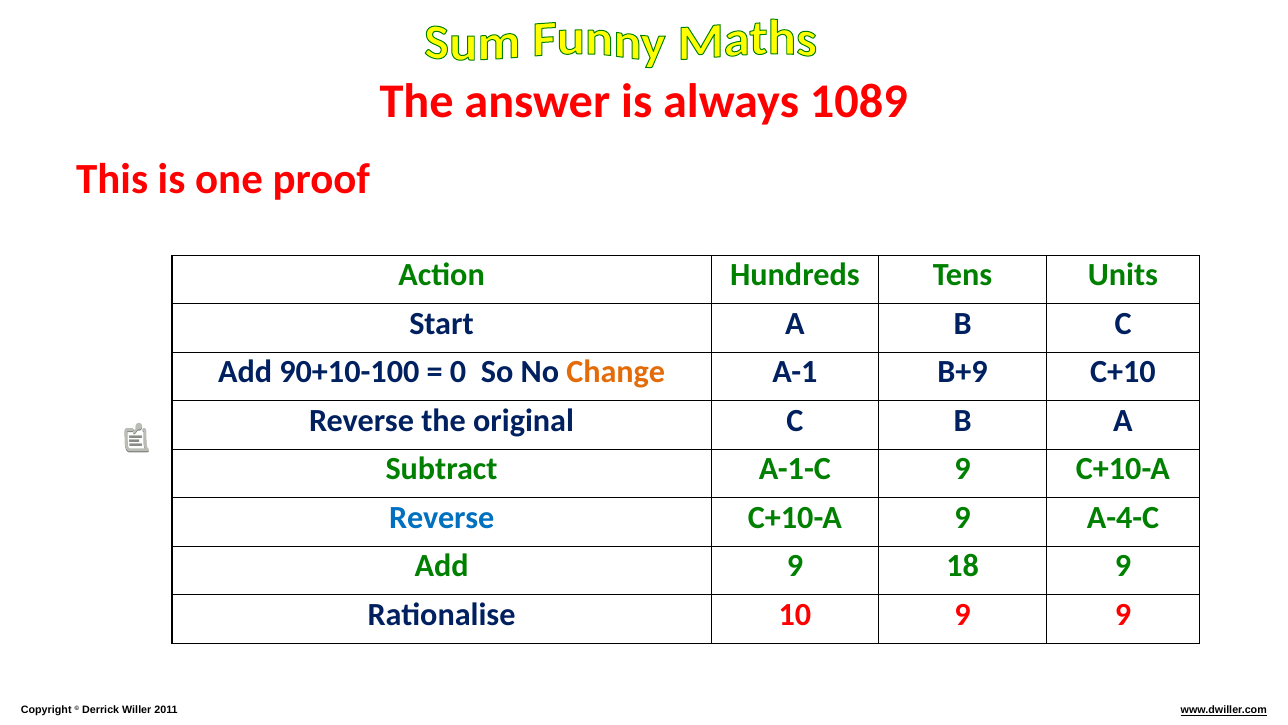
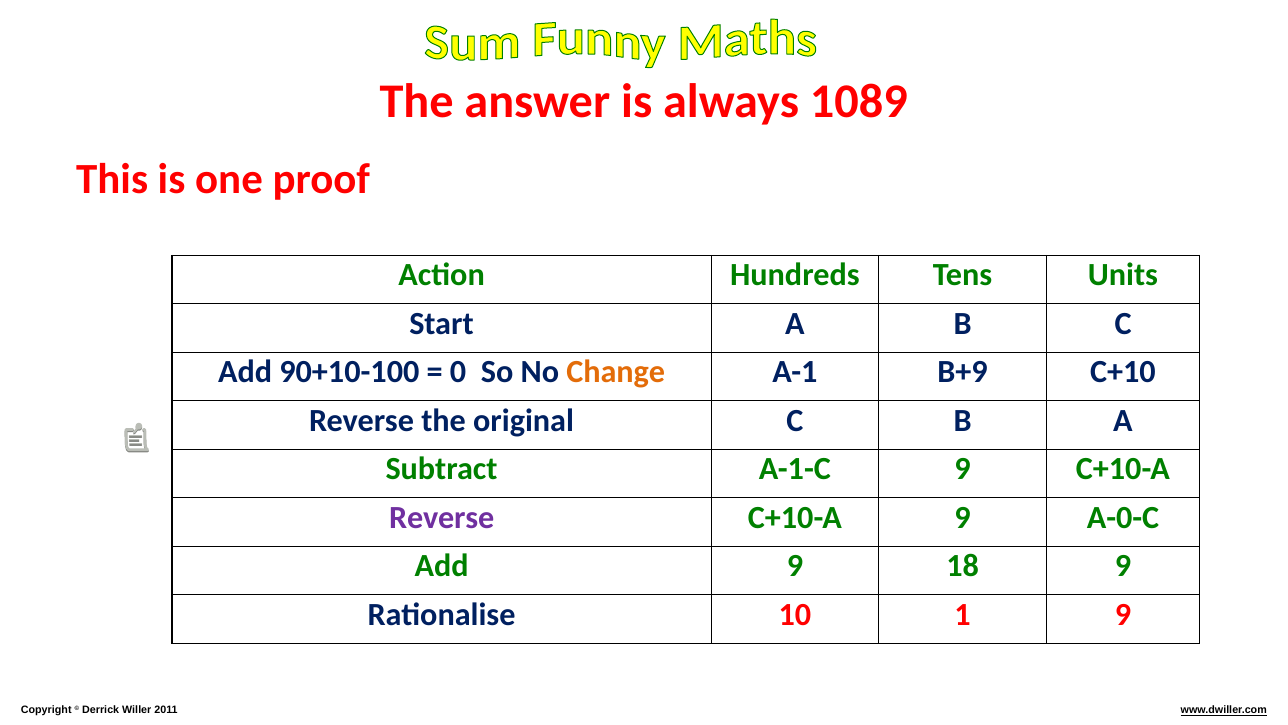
Reverse at (442, 517) colour: blue -> purple
A-4-C: A-4-C -> A-0-C
10 9: 9 -> 1
